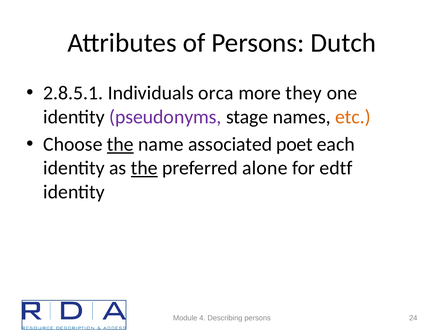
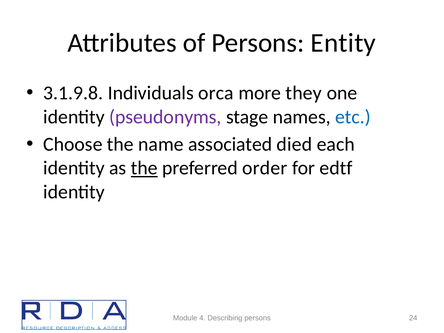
Dutch: Dutch -> Entity
2.8.5.1: 2.8.5.1 -> 3.1.9.8
etc colour: orange -> blue
the at (120, 144) underline: present -> none
poet: poet -> died
alone: alone -> order
